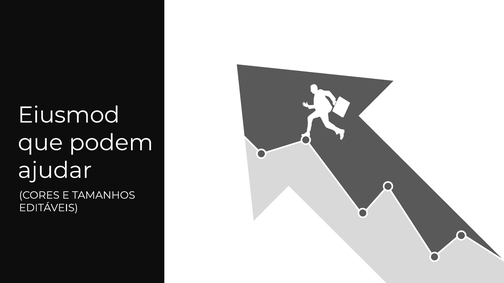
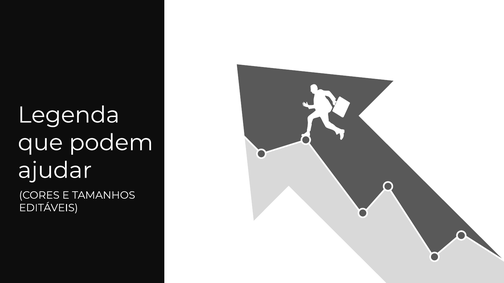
Eiusmod: Eiusmod -> Legenda
